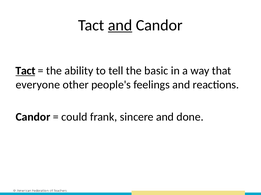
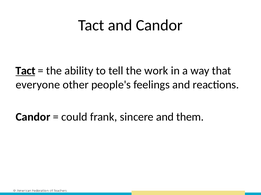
and at (120, 25) underline: present -> none
basic: basic -> work
done: done -> them
